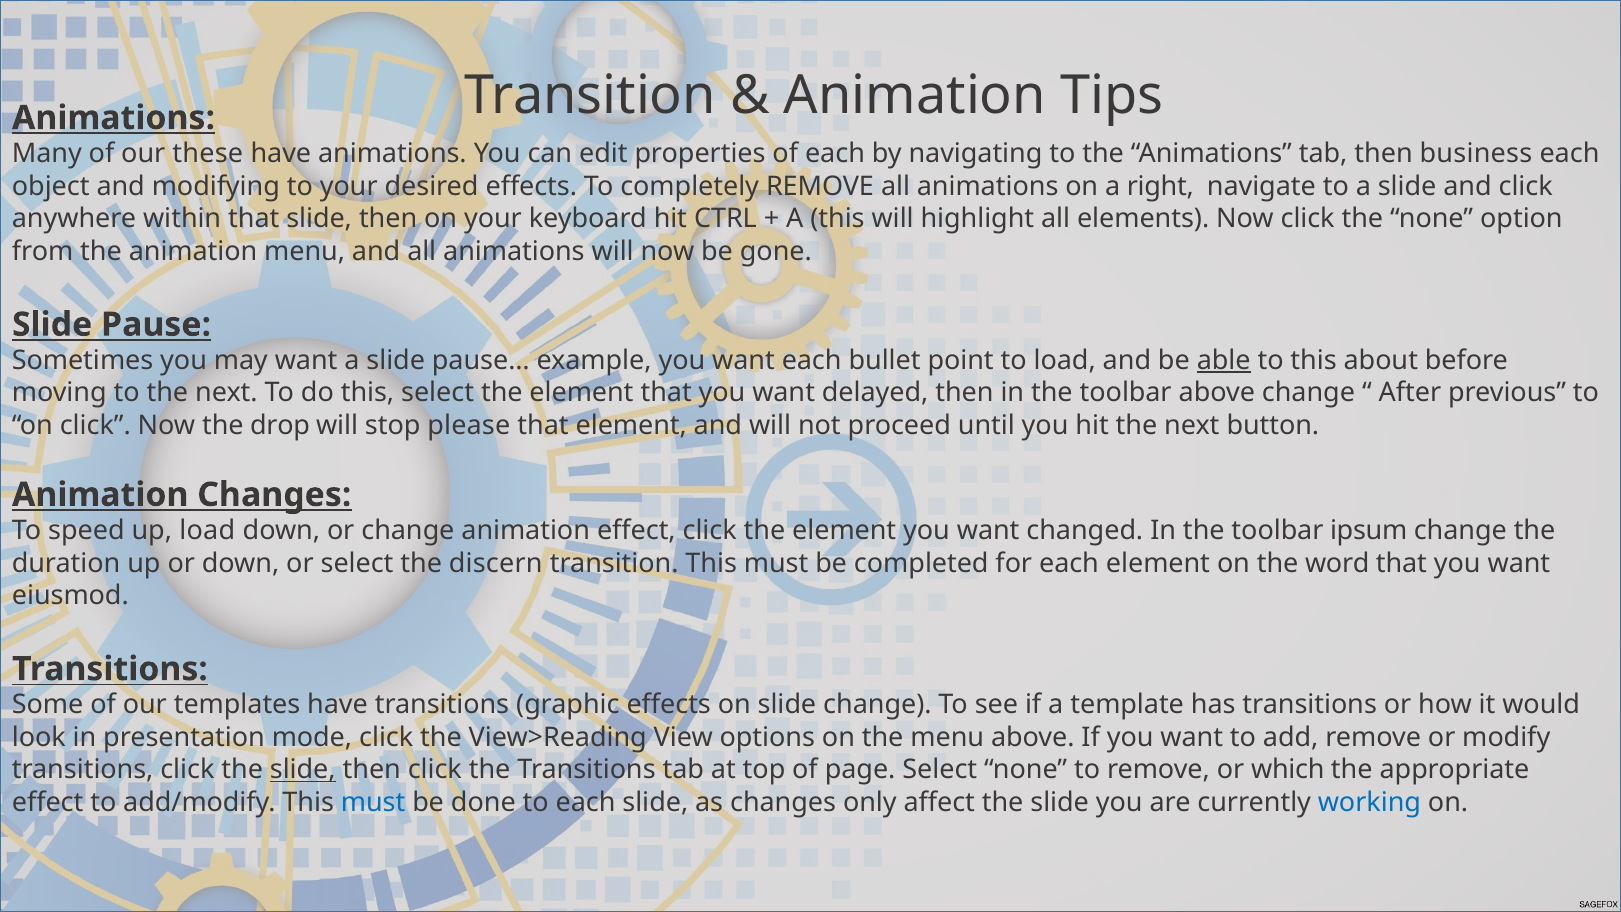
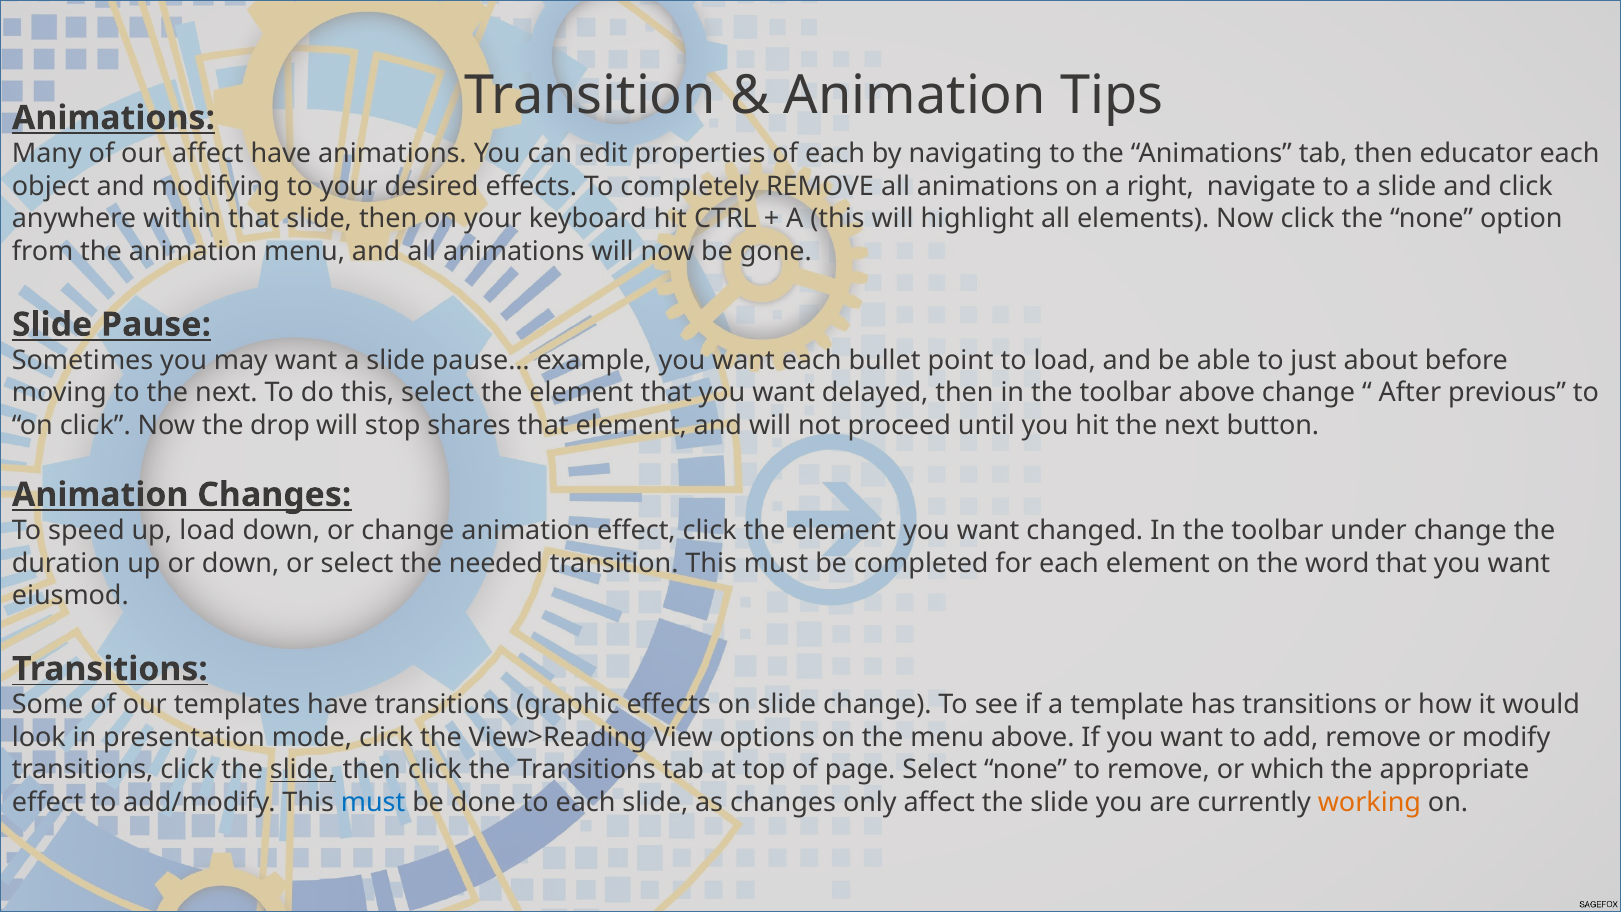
our these: these -> affect
business: business -> educator
able underline: present -> none
to this: this -> just
please: please -> shares
ipsum: ipsum -> under
discern: discern -> needed
working colour: blue -> orange
